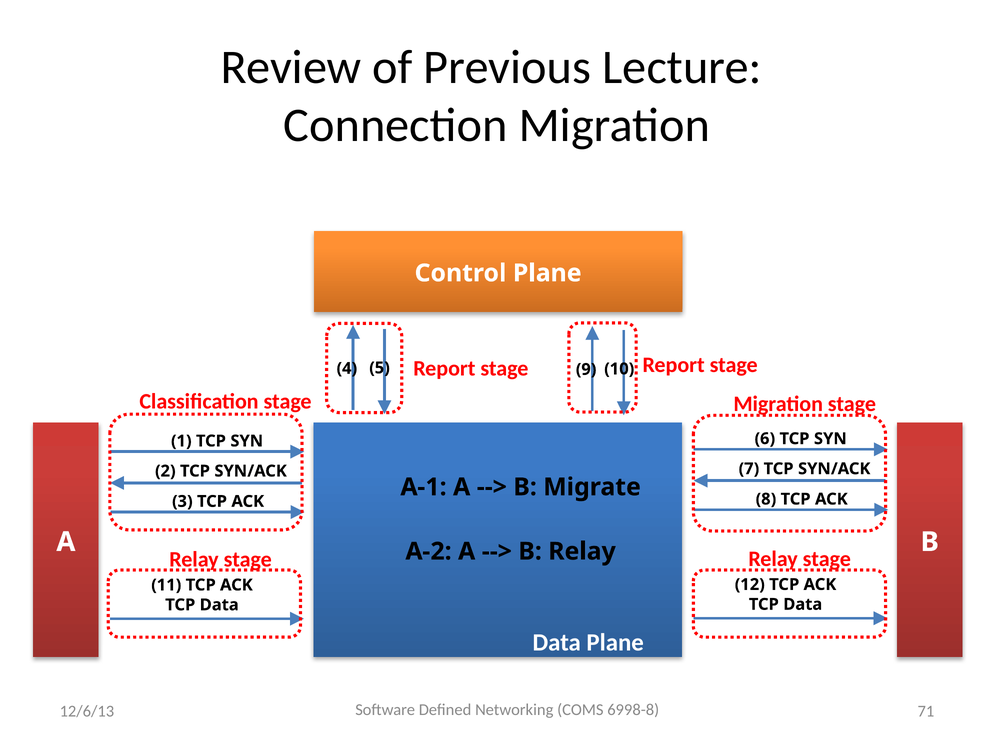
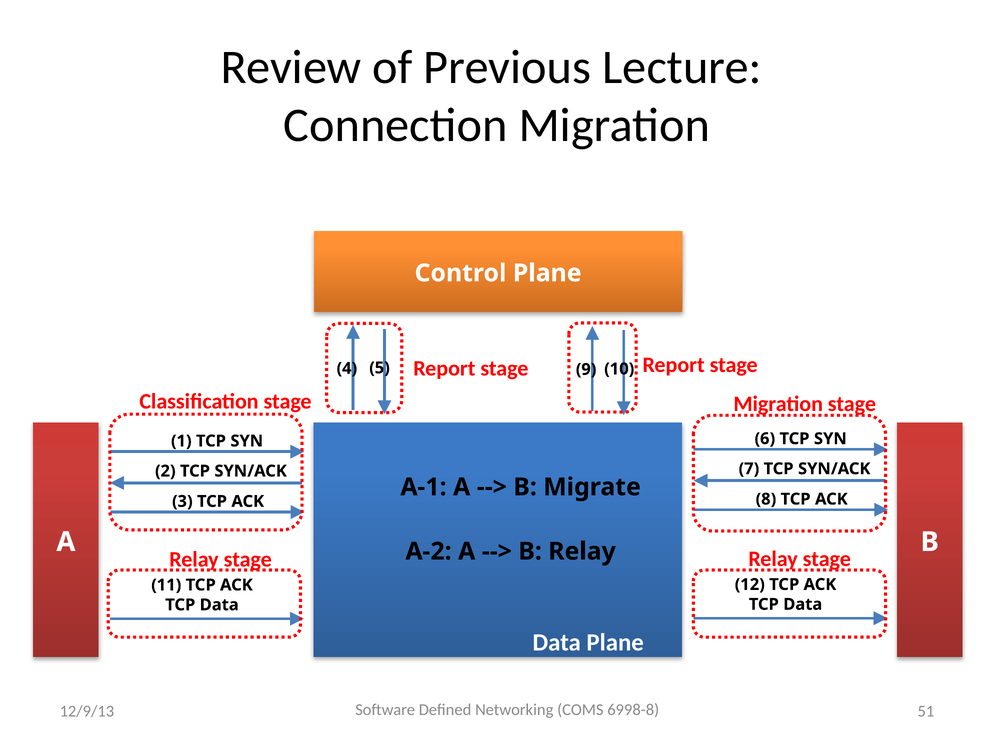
71: 71 -> 51
12/6/13: 12/6/13 -> 12/9/13
